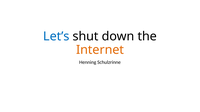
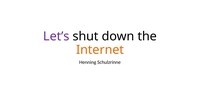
Let’s colour: blue -> purple
